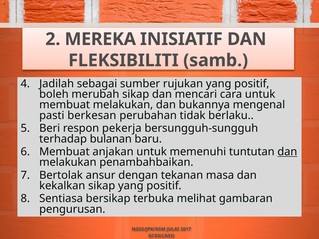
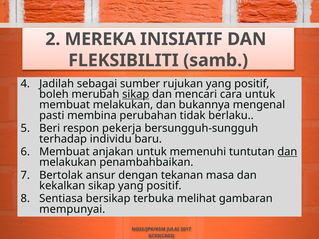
sikap at (136, 94) underline: none -> present
berkesan: berkesan -> membina
bulanan: bulanan -> individu
pengurusan: pengurusan -> mempunyai
